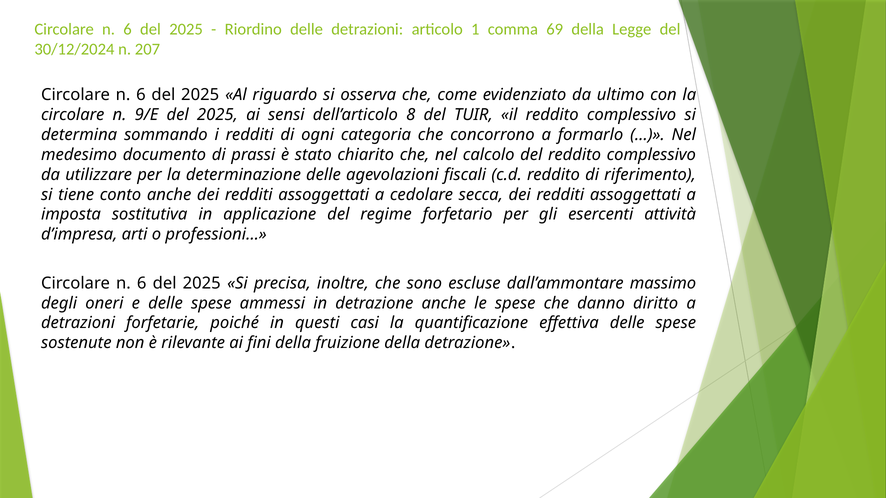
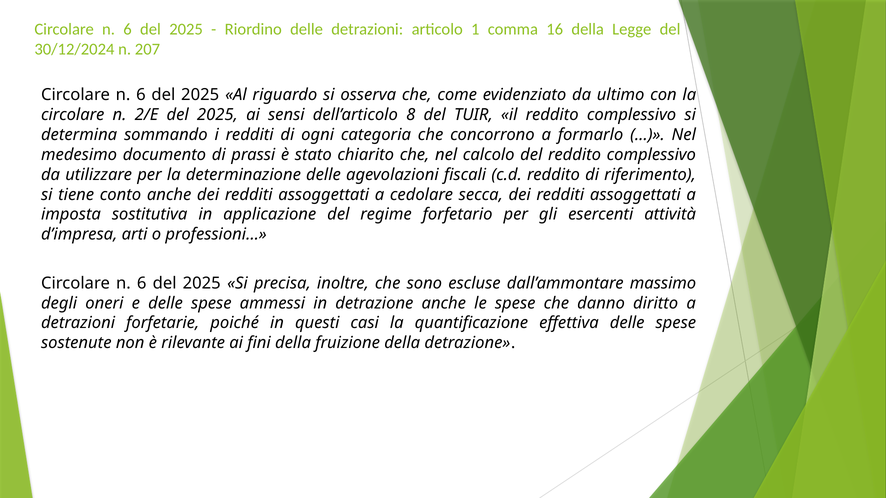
69: 69 -> 16
9/E: 9/E -> 2/E
